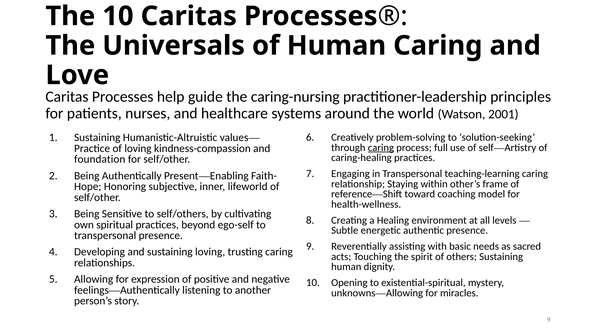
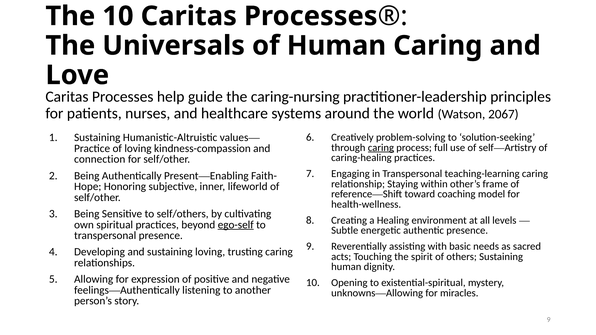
2001: 2001 -> 2067
foundation: foundation -> connection
ego-self underline: none -> present
